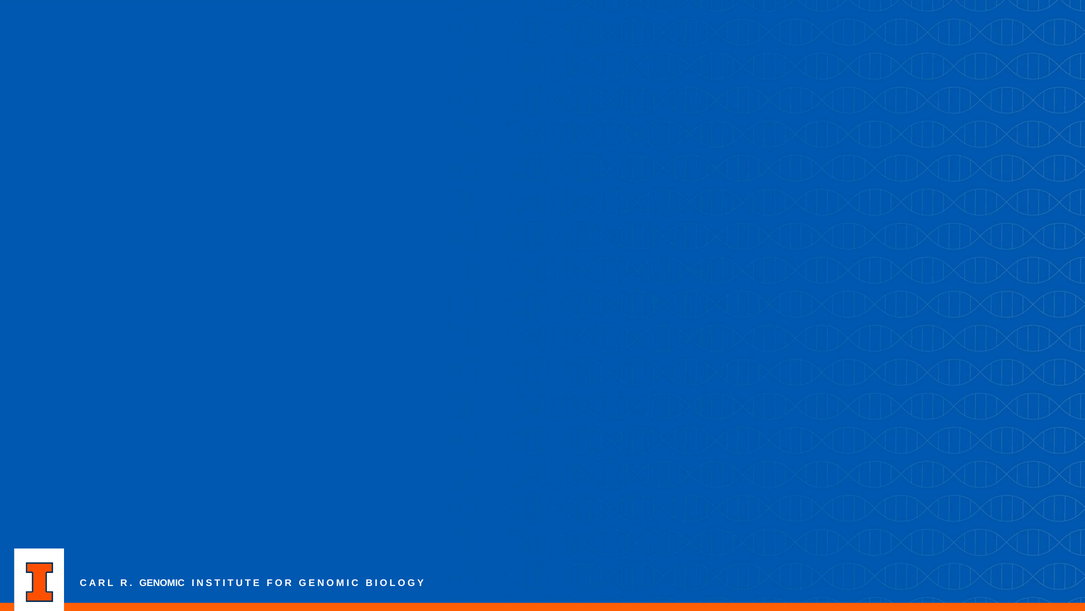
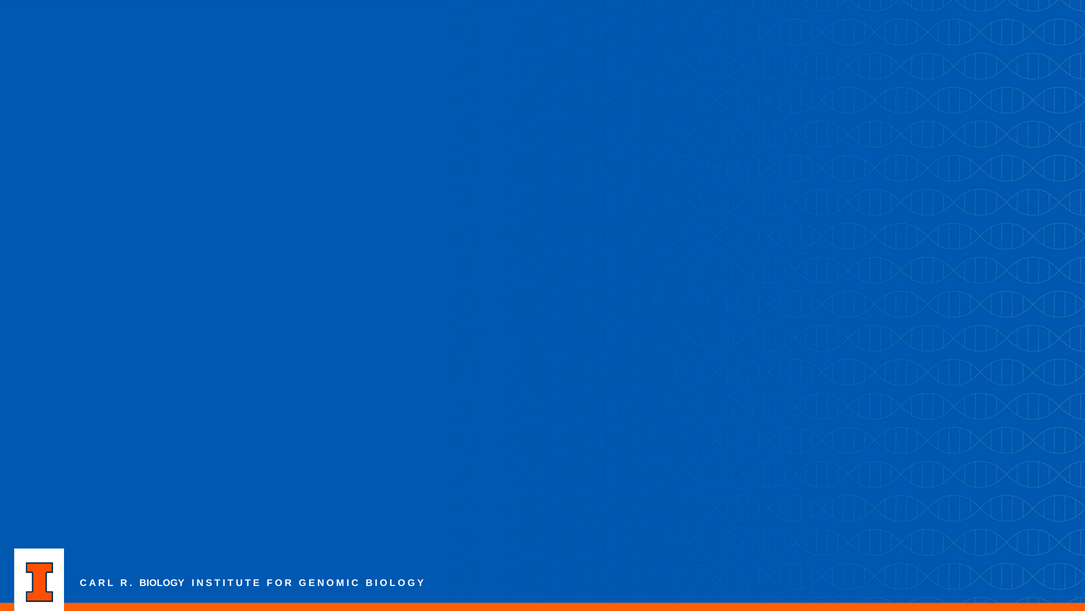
R GENOMIC: GENOMIC -> BIOLOGY
